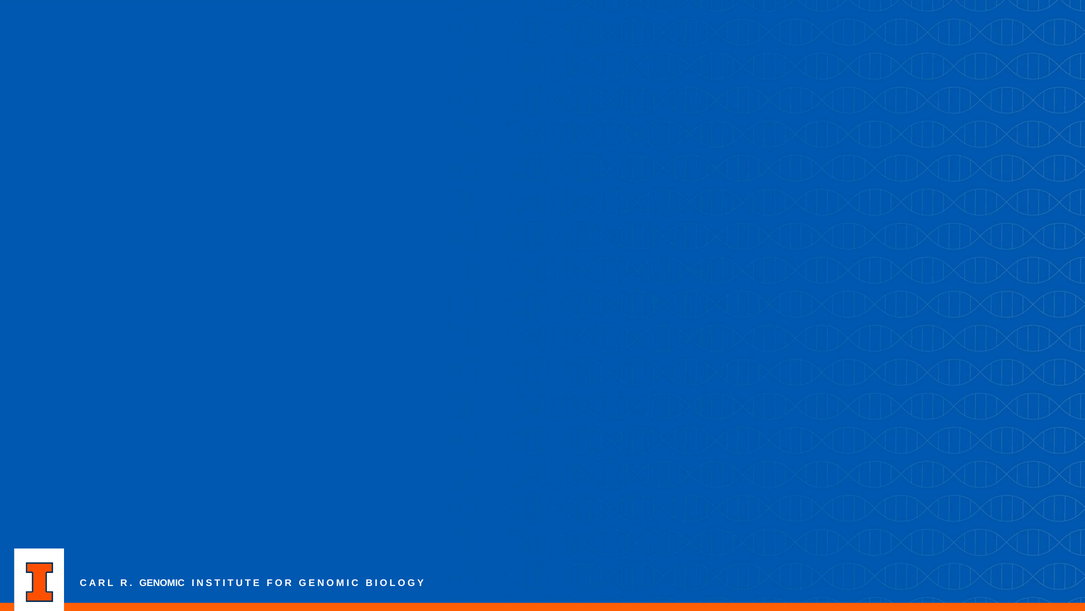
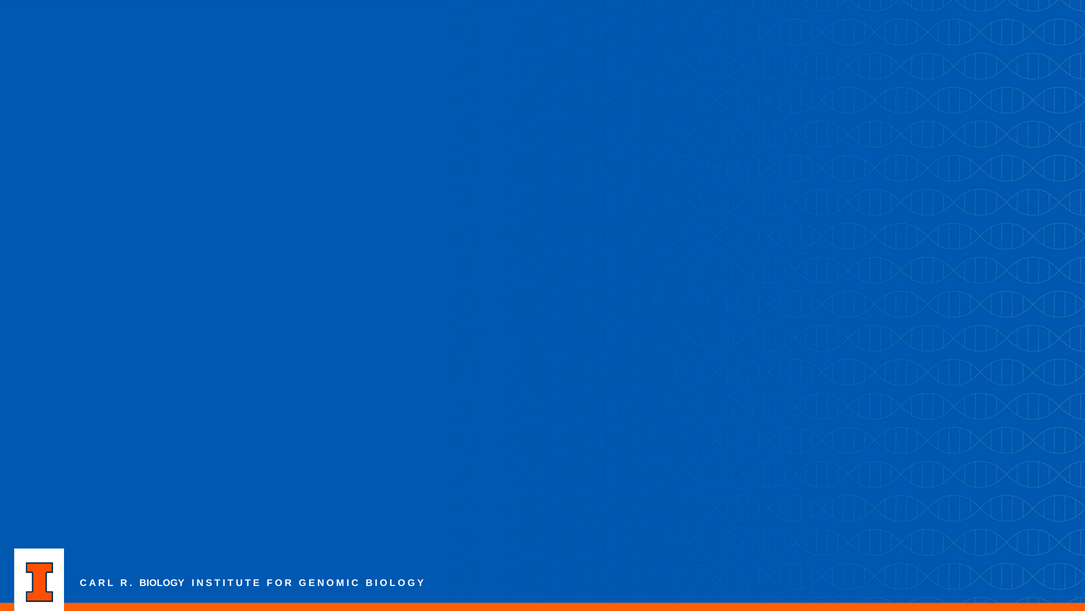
R GENOMIC: GENOMIC -> BIOLOGY
